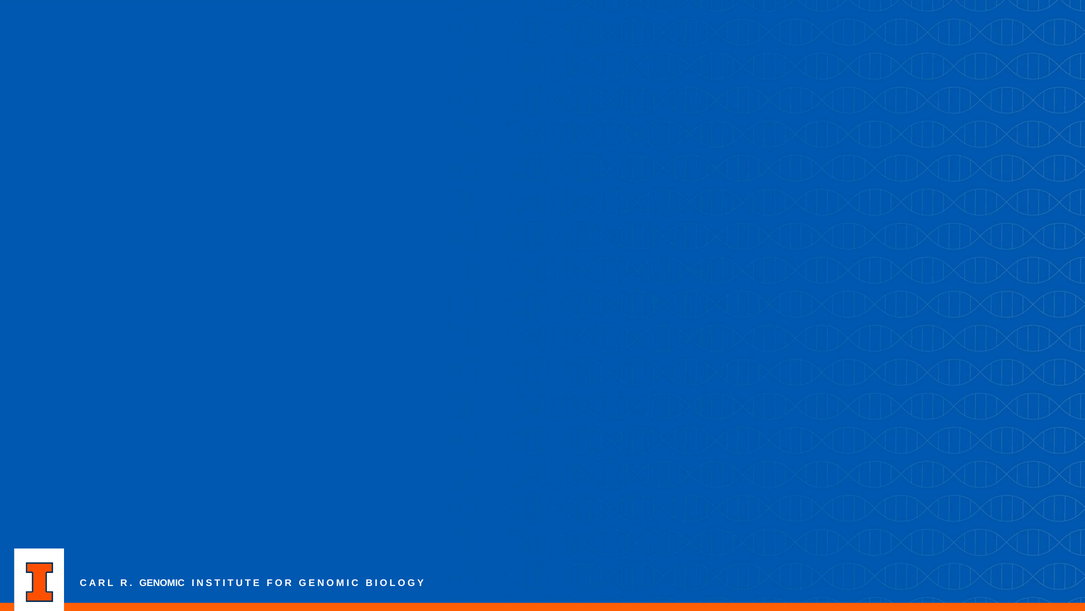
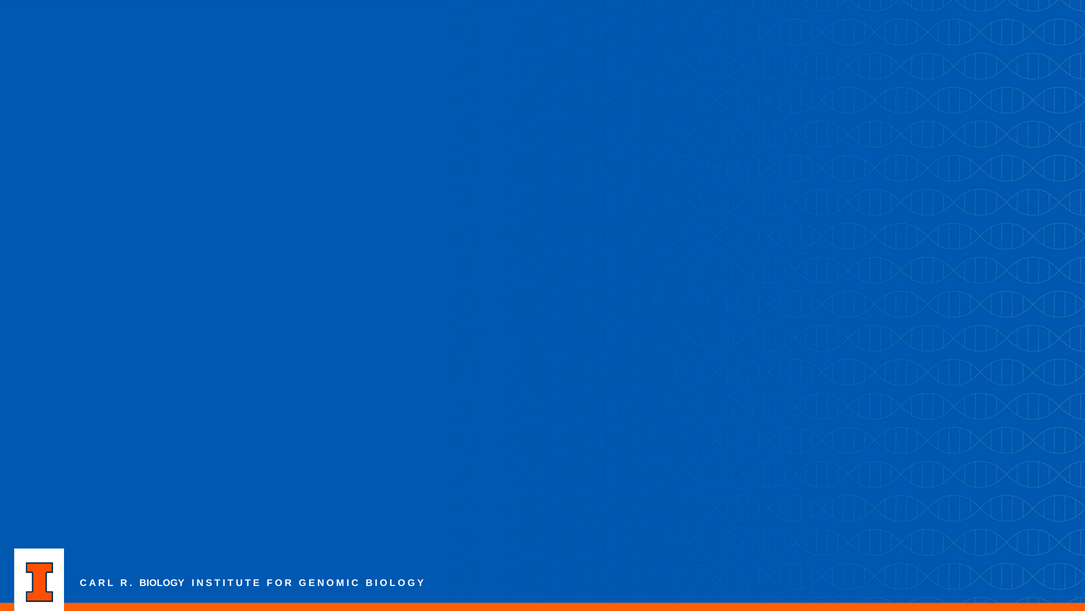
R GENOMIC: GENOMIC -> BIOLOGY
